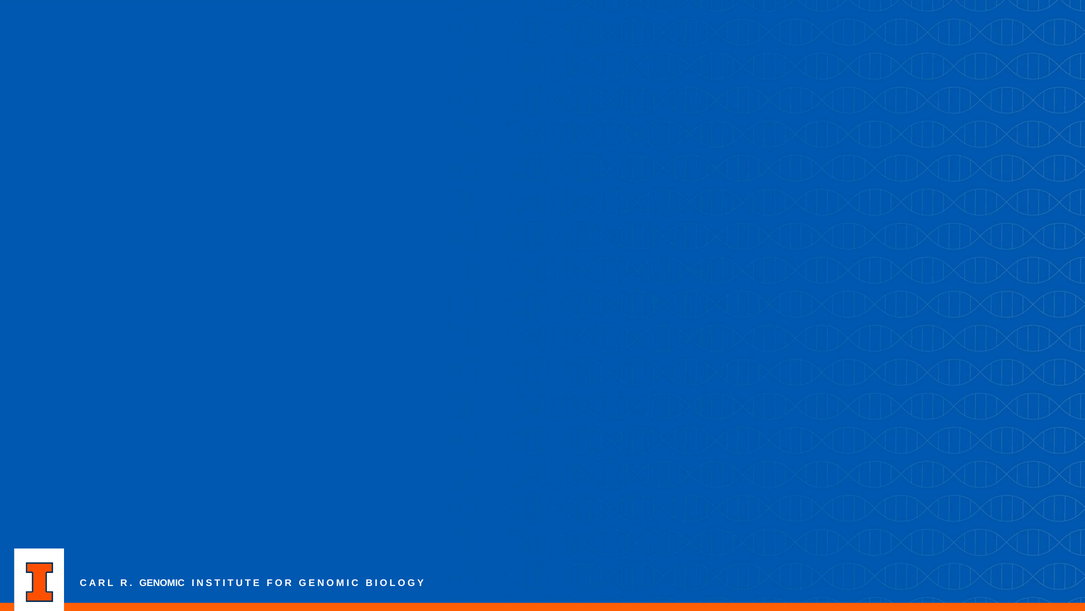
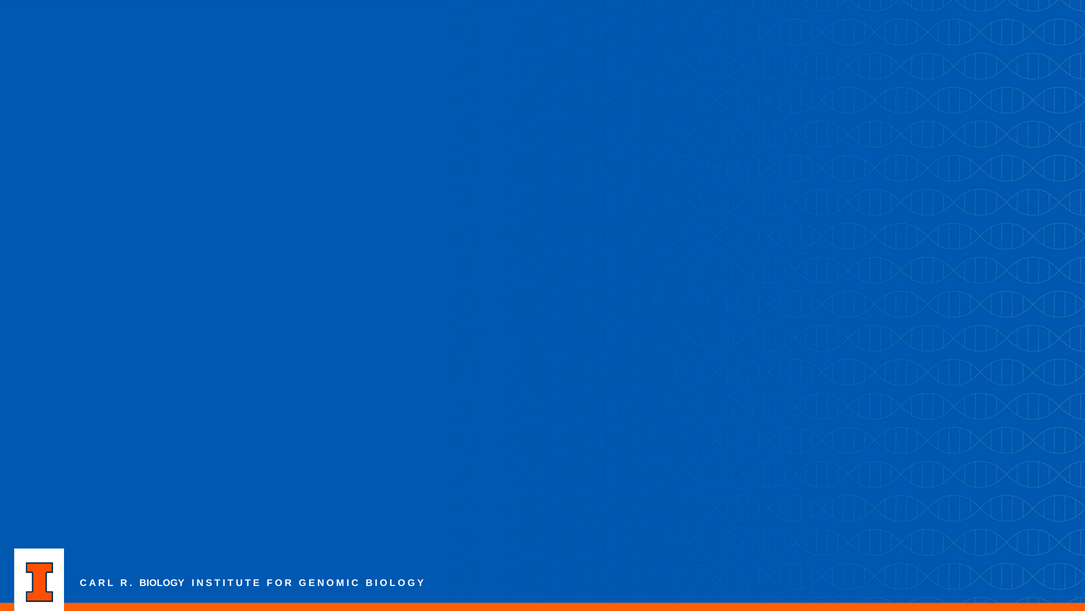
R GENOMIC: GENOMIC -> BIOLOGY
